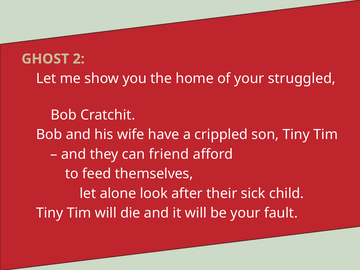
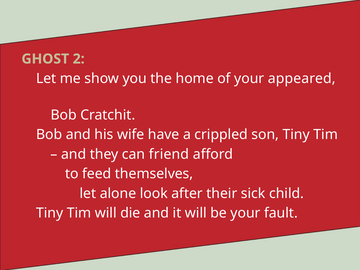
struggled: struggled -> appeared
